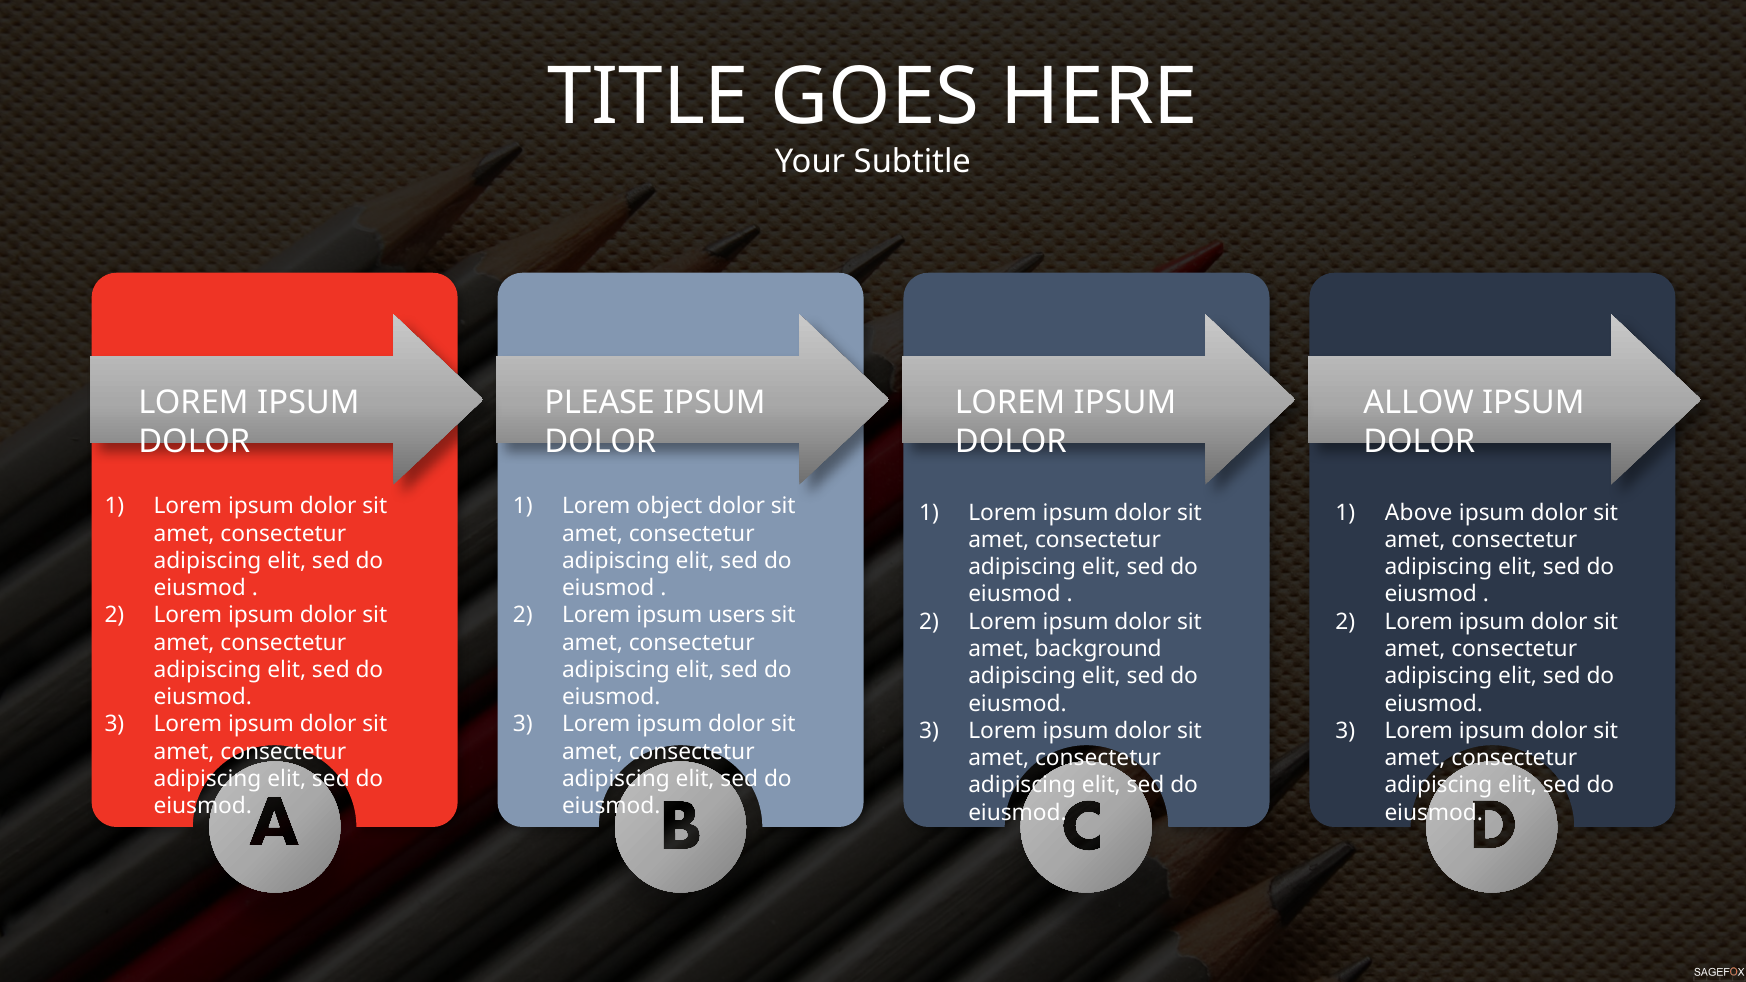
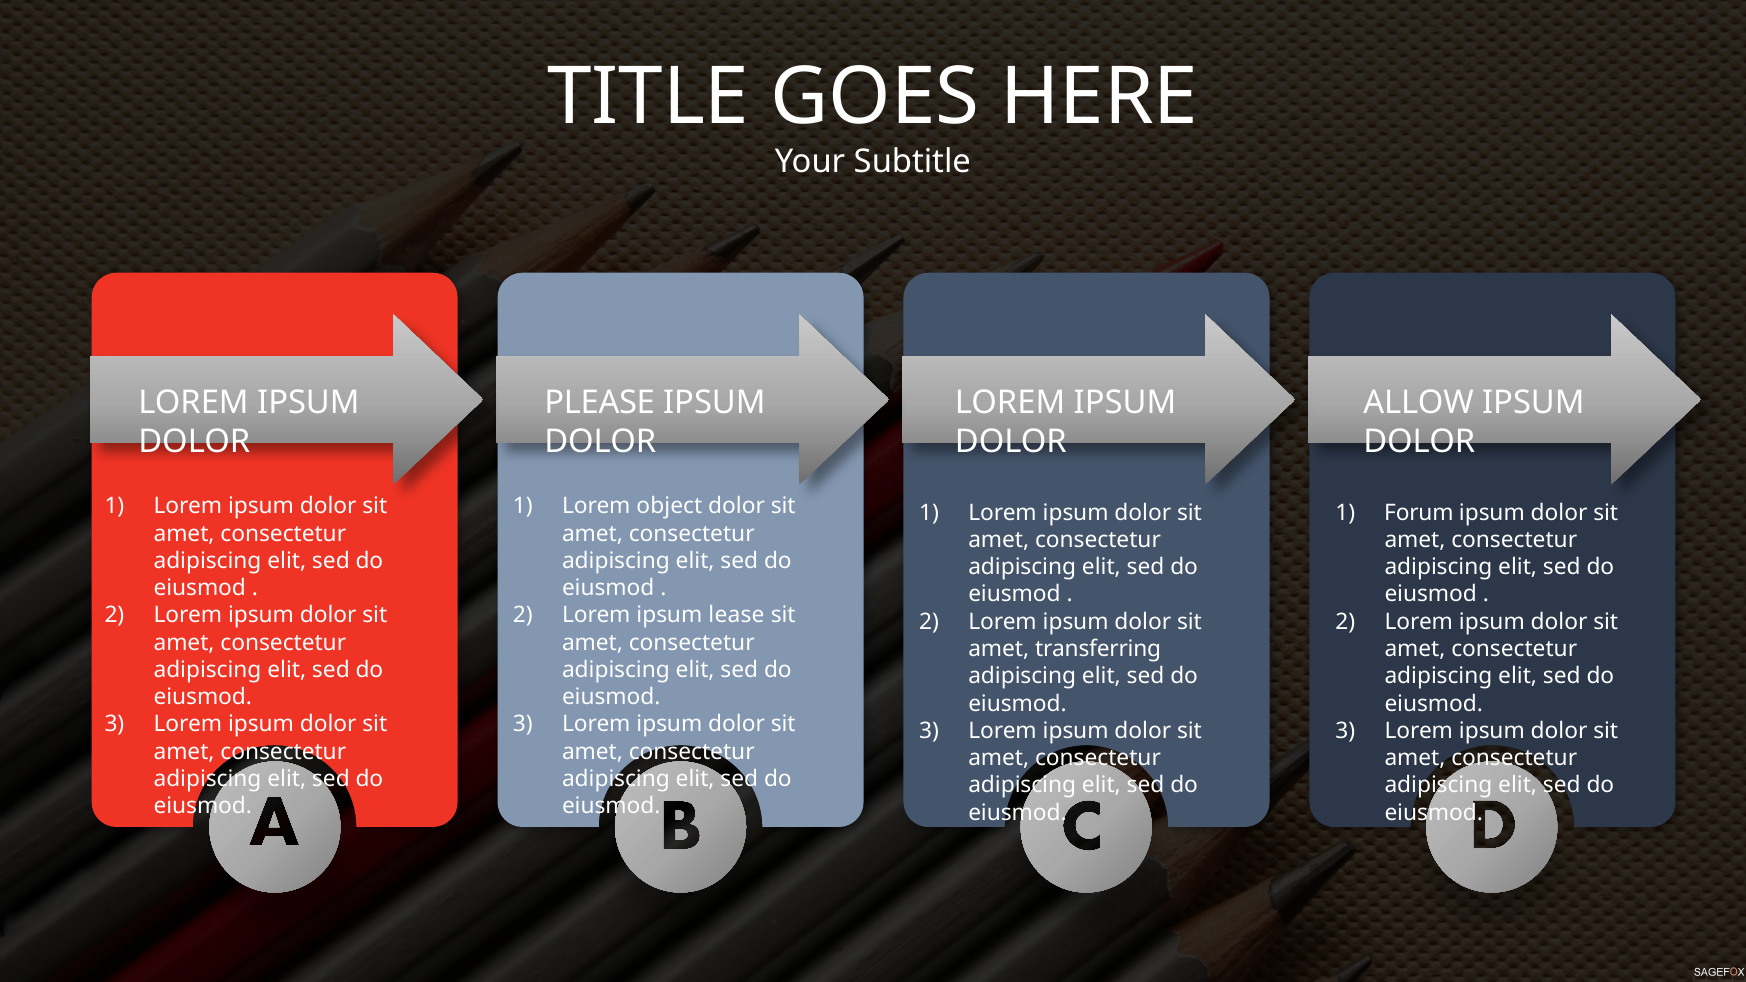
Above: Above -> Forum
users: users -> lease
background: background -> transferring
